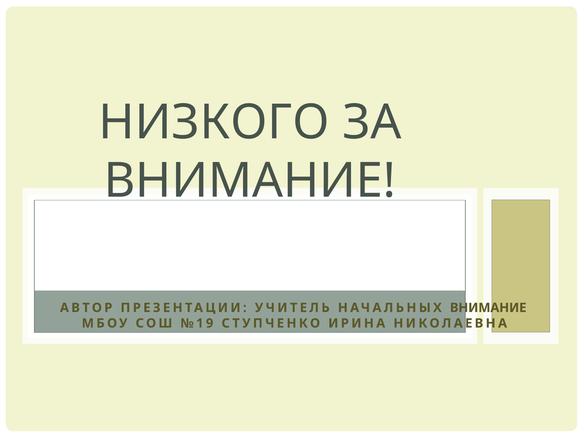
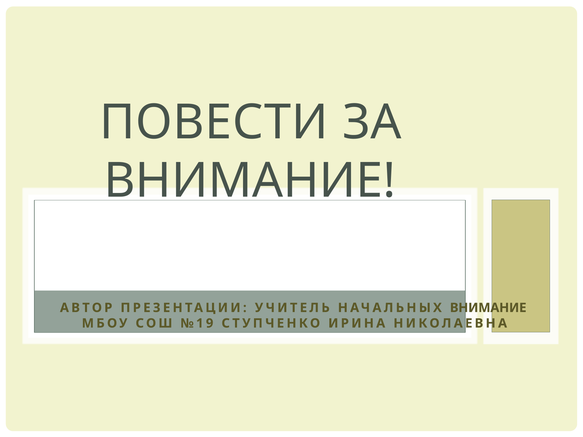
НИЗКОГО: НИЗКОГО -> ПОВЕСТИ
